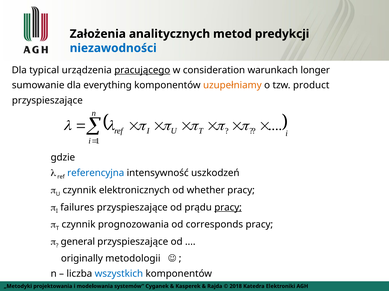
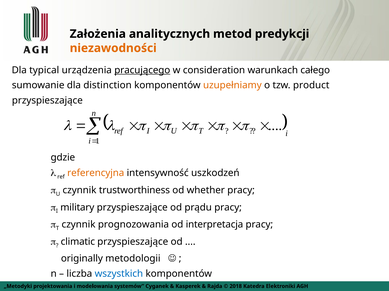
niezawodności colour: blue -> orange
longer: longer -> całego
everything: everything -> distinction
referencyjna colour: blue -> orange
elektronicznych: elektronicznych -> trustworthiness
failures: failures -> military
pracy at (228, 208) underline: present -> none
corresponds: corresponds -> interpretacja
general: general -> climatic
